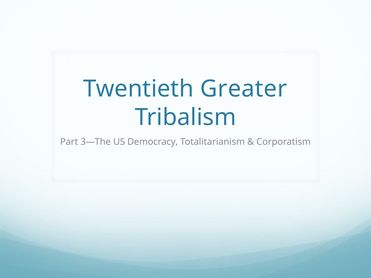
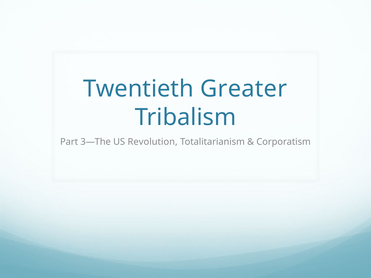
Democracy: Democracy -> Revolution
